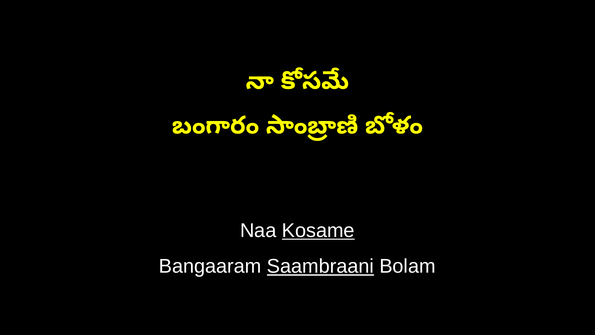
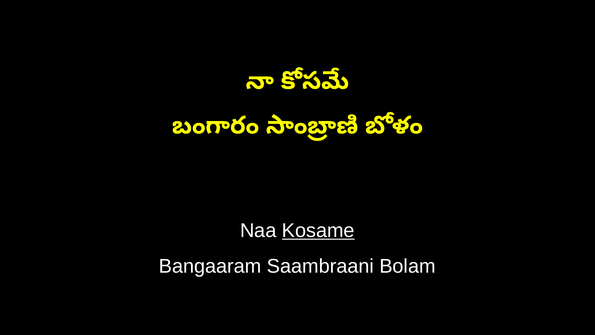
Saambraani underline: present -> none
